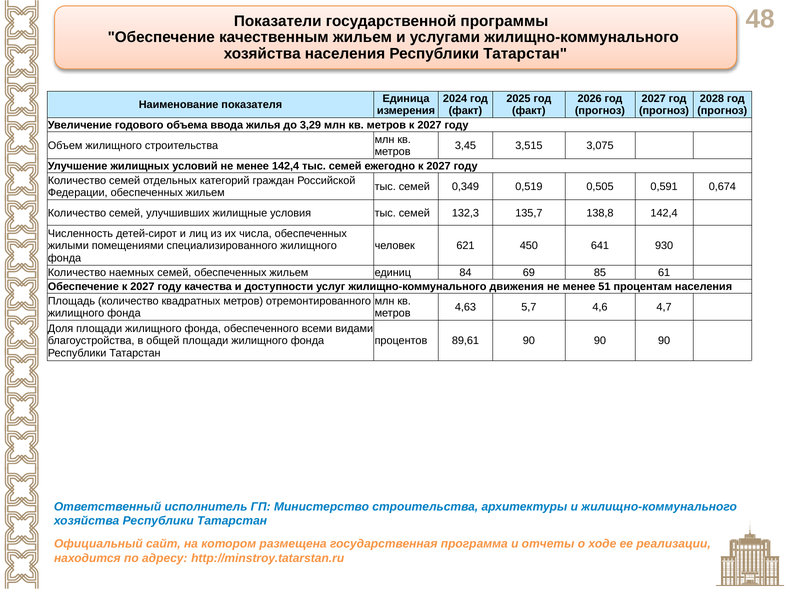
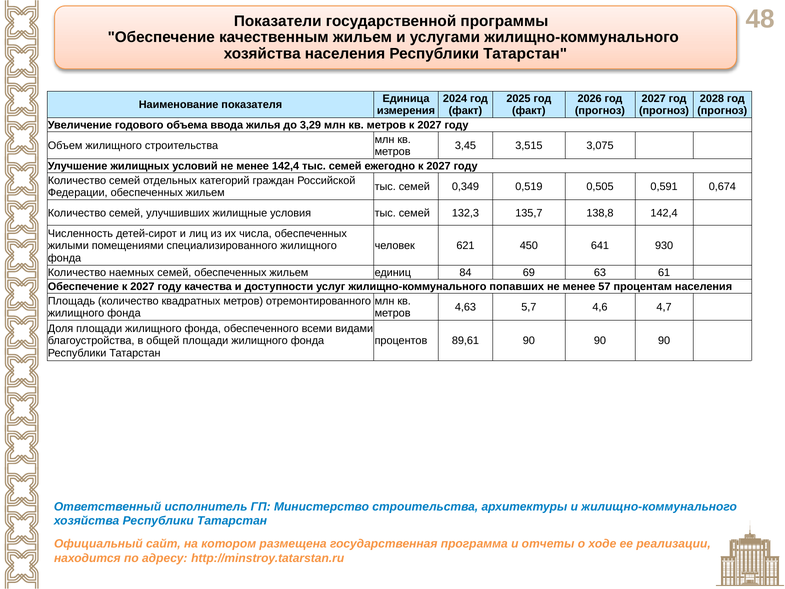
85: 85 -> 63
движения: движения -> попавших
51: 51 -> 57
